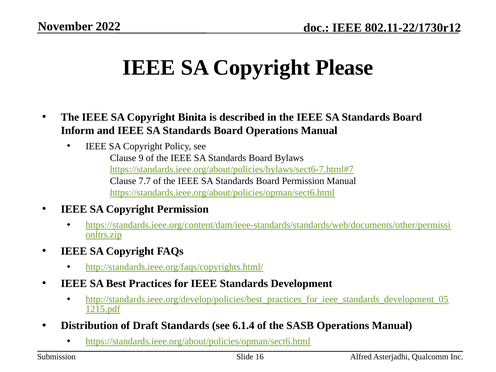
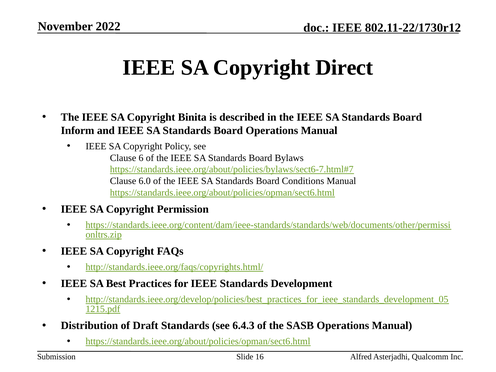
Please: Please -> Direct
9: 9 -> 6
7.7: 7.7 -> 6.0
Board Permission: Permission -> Conditions
6.1.4: 6.1.4 -> 6.4.3
